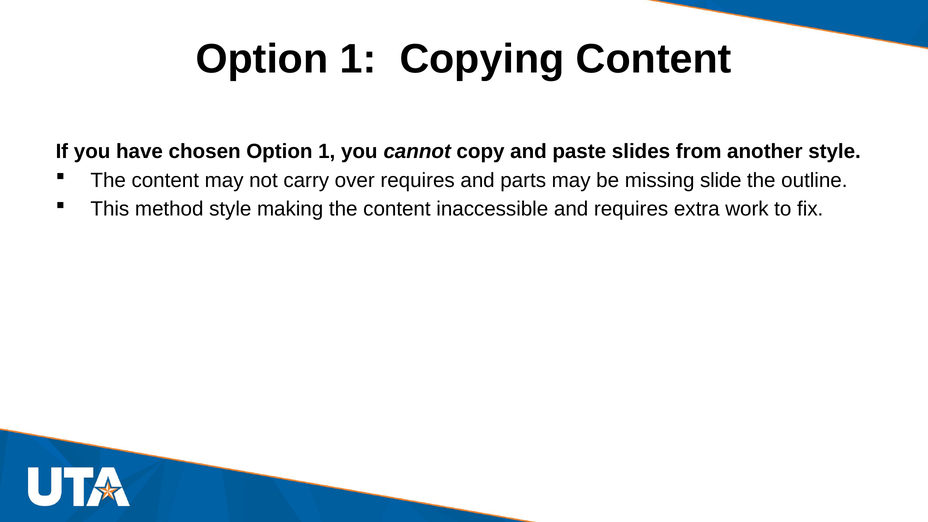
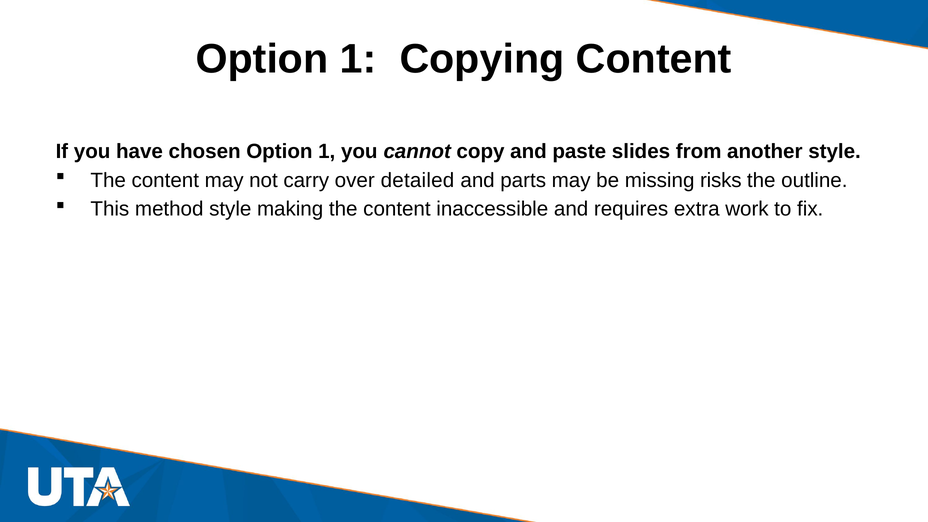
over requires: requires -> detailed
slide: slide -> risks
